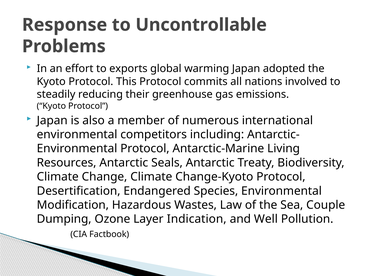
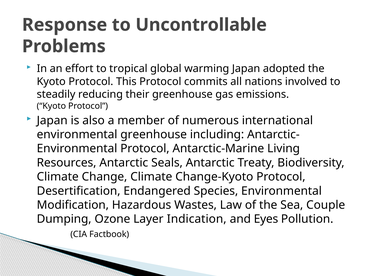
exports: exports -> tropical
environmental competitors: competitors -> greenhouse
Well: Well -> Eyes
